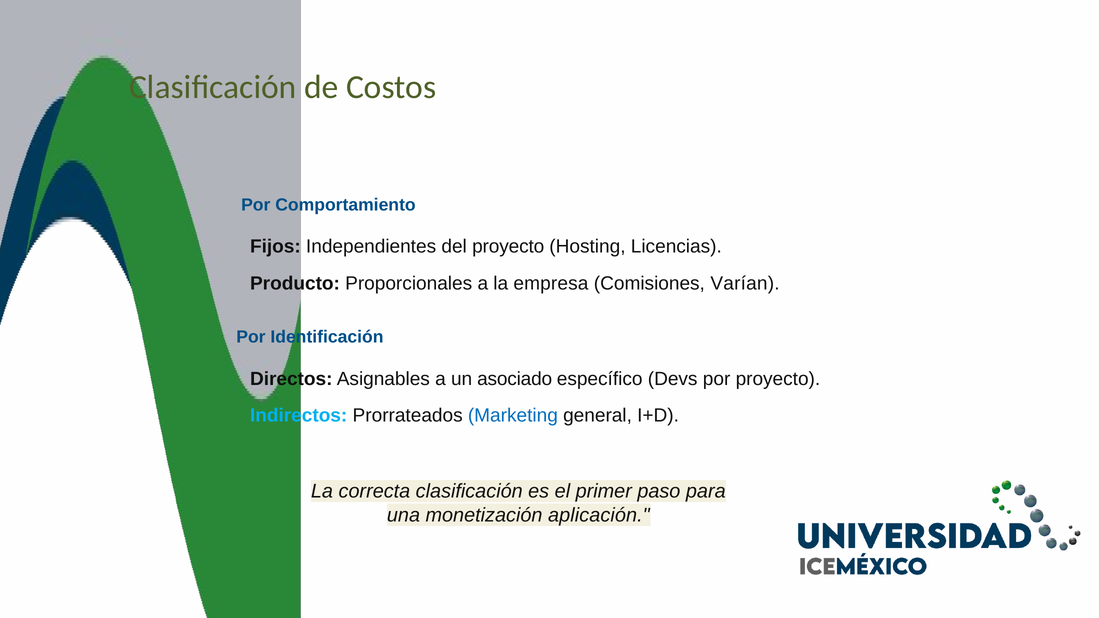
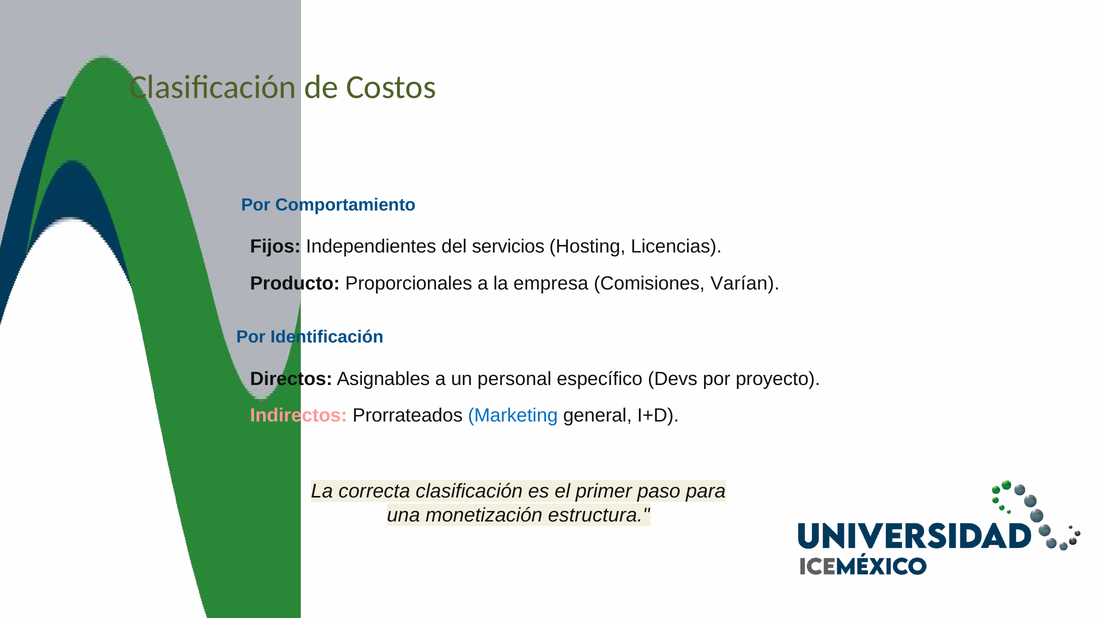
del proyecto: proyecto -> servicios
asociado: asociado -> personal
Indirectos colour: light blue -> pink
aplicación: aplicación -> estructura
